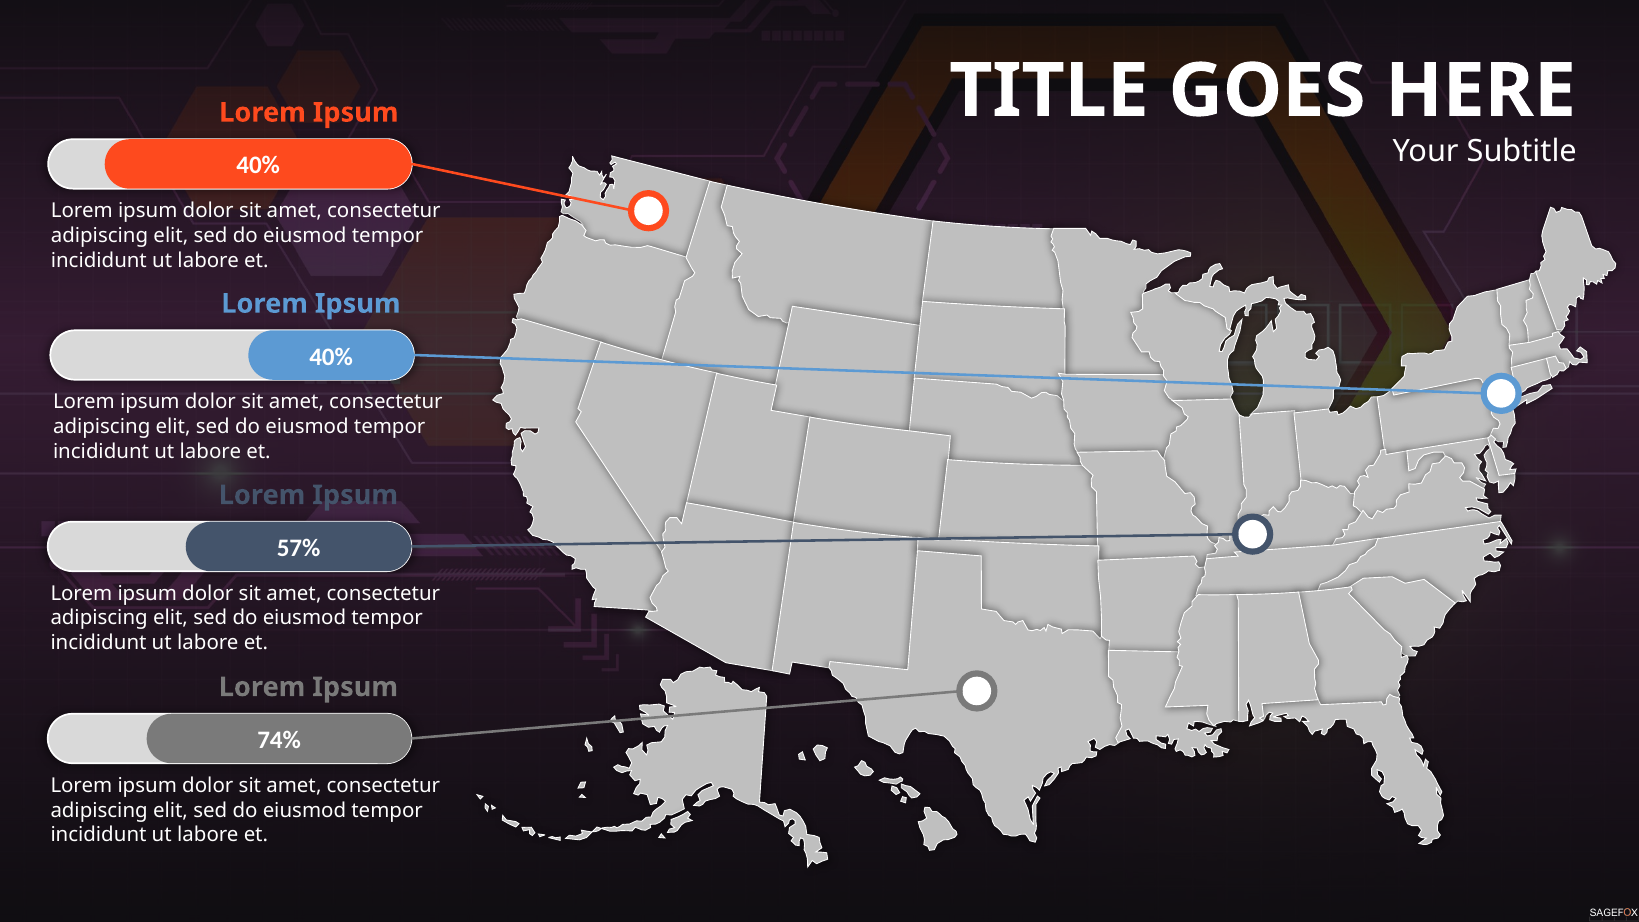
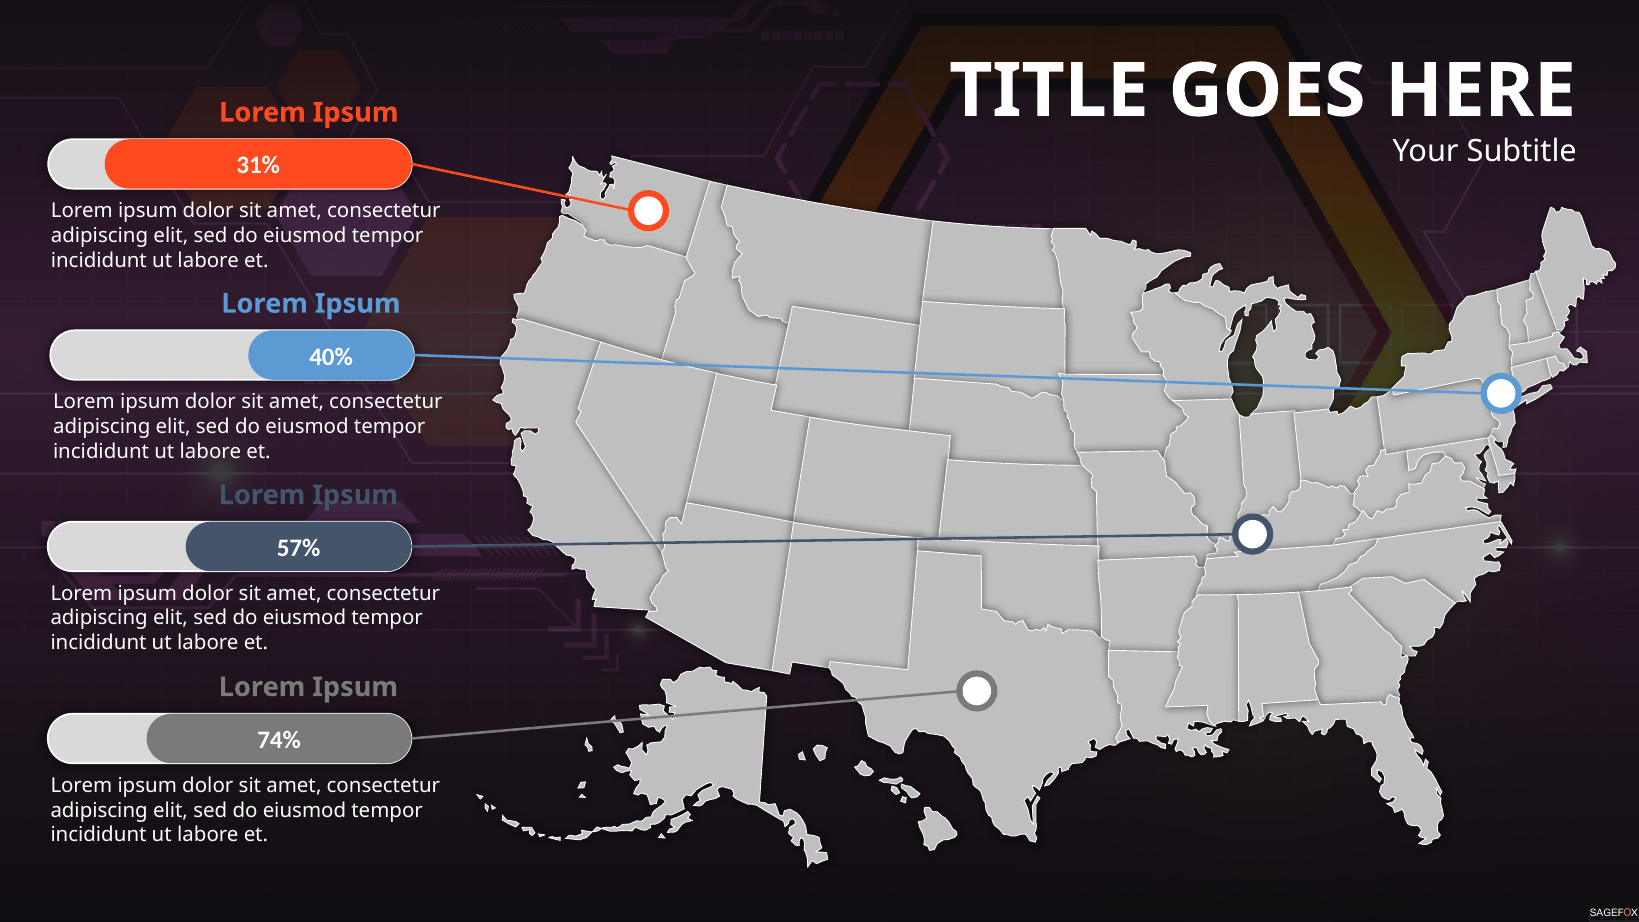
40% at (258, 166): 40% -> 31%
